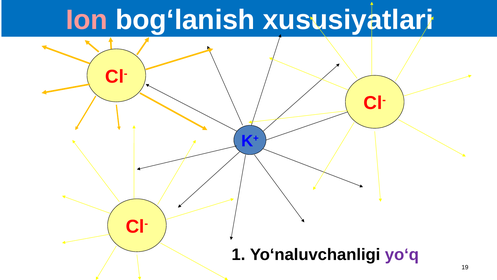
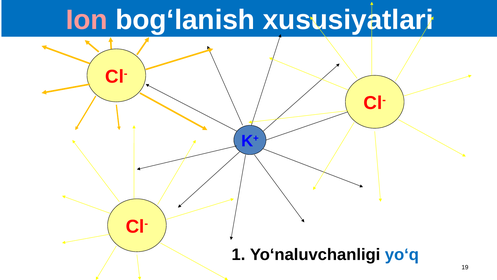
yo‘q colour: purple -> blue
